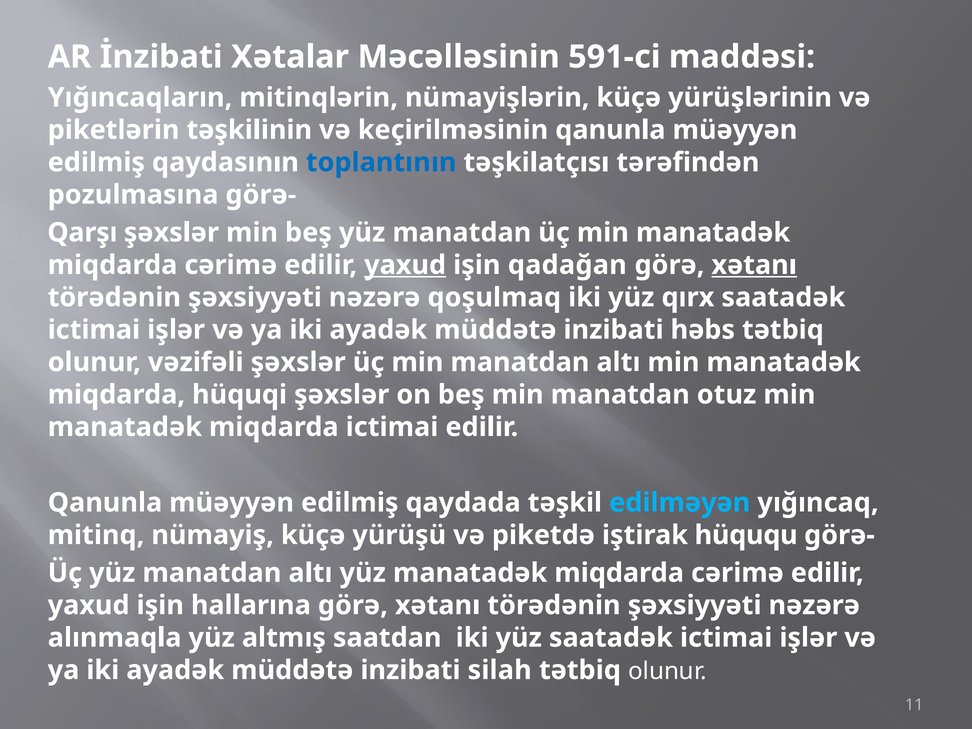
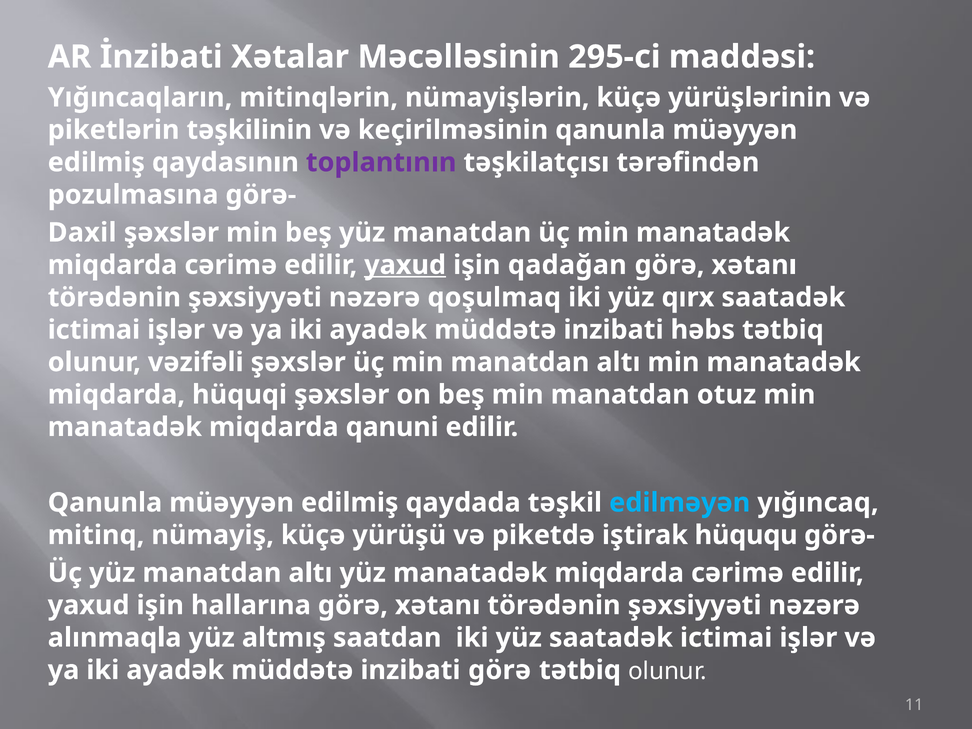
591-ci: 591-ci -> 295-ci
toplantının colour: blue -> purple
Qarşı: Qarşı -> Daxil
xətanı at (754, 265) underline: present -> none
miqdarda ictimai: ictimai -> qanuni
inzibati silah: silah -> görə
